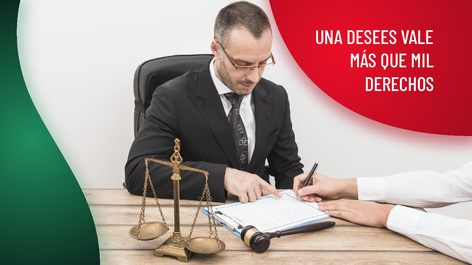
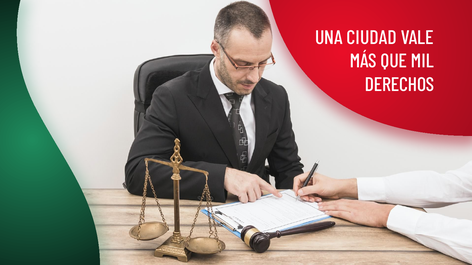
DESEES: DESEES -> CIUDAD
